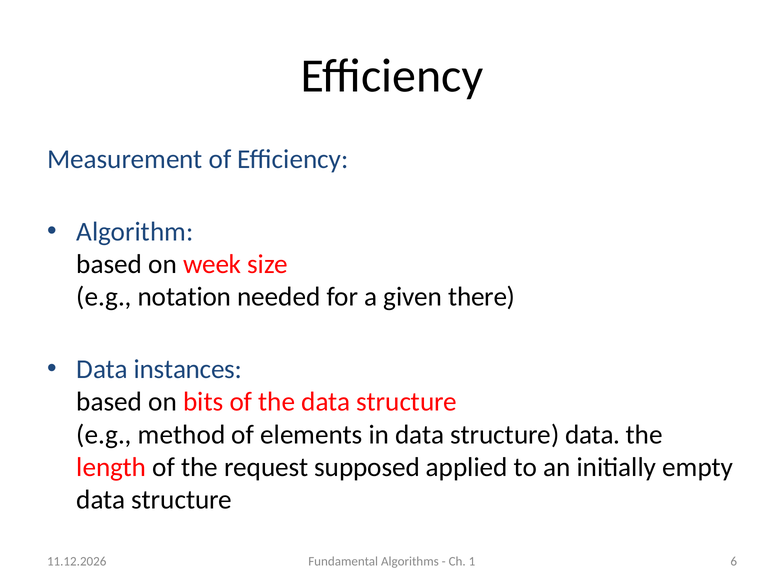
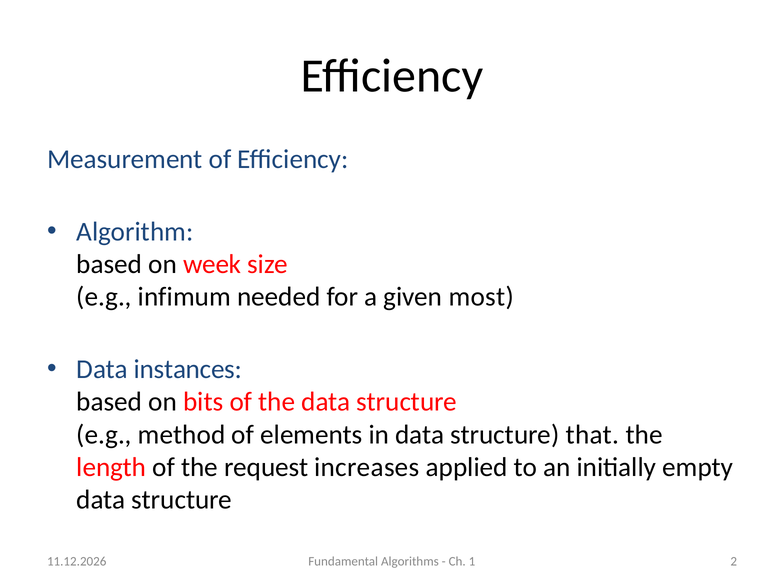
notation: notation -> infimum
there: there -> most
structure data: data -> that
supposed: supposed -> increases
6: 6 -> 2
